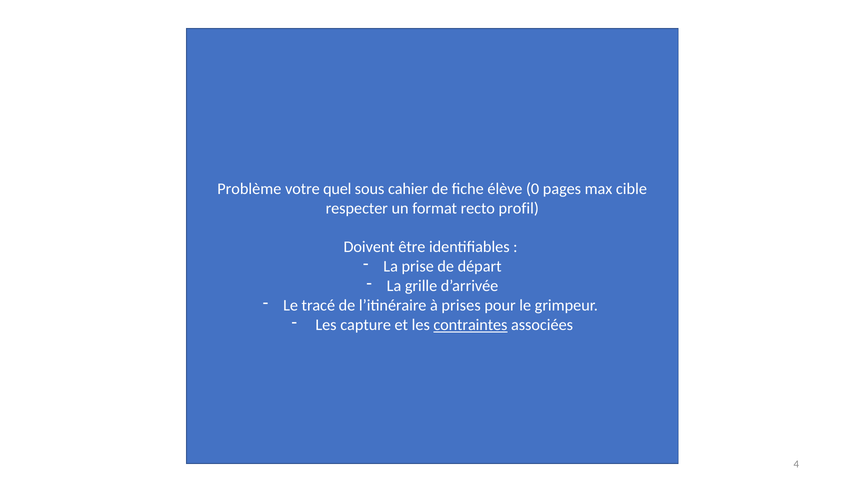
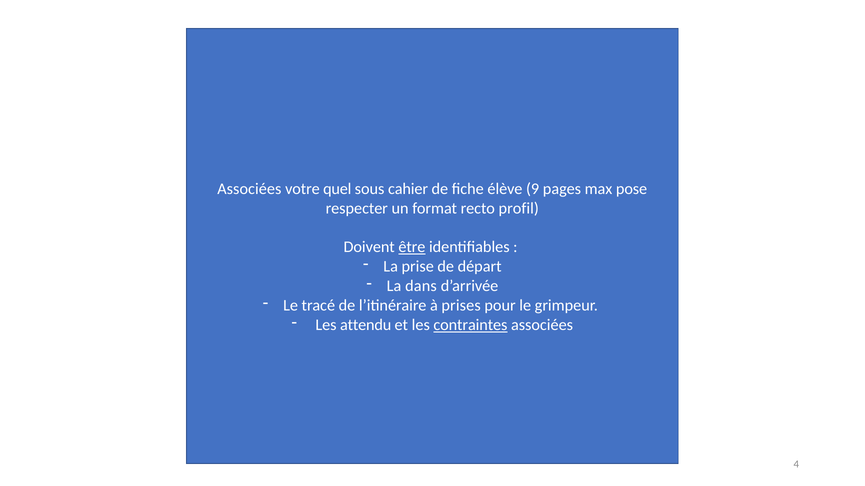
Problème at (249, 189): Problème -> Associées
0: 0 -> 9
cible: cible -> pose
être underline: none -> present
grille: grille -> dans
capture: capture -> attendu
